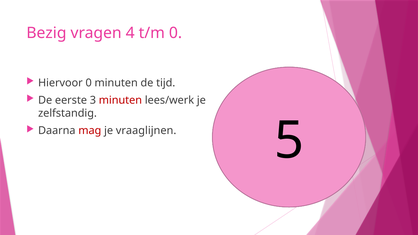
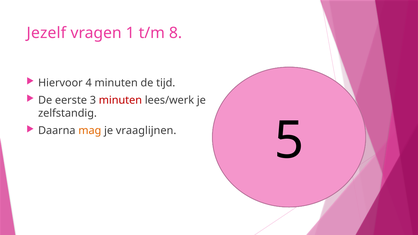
Bezig: Bezig -> Jezelf
4: 4 -> 1
t/m 0: 0 -> 8
Hiervoor 0: 0 -> 4
mag colour: red -> orange
